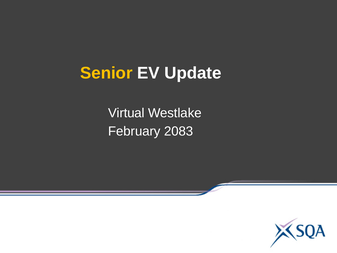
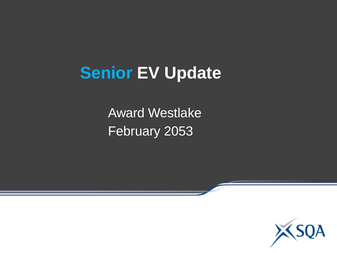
Senior colour: yellow -> light blue
Virtual: Virtual -> Award
2083: 2083 -> 2053
